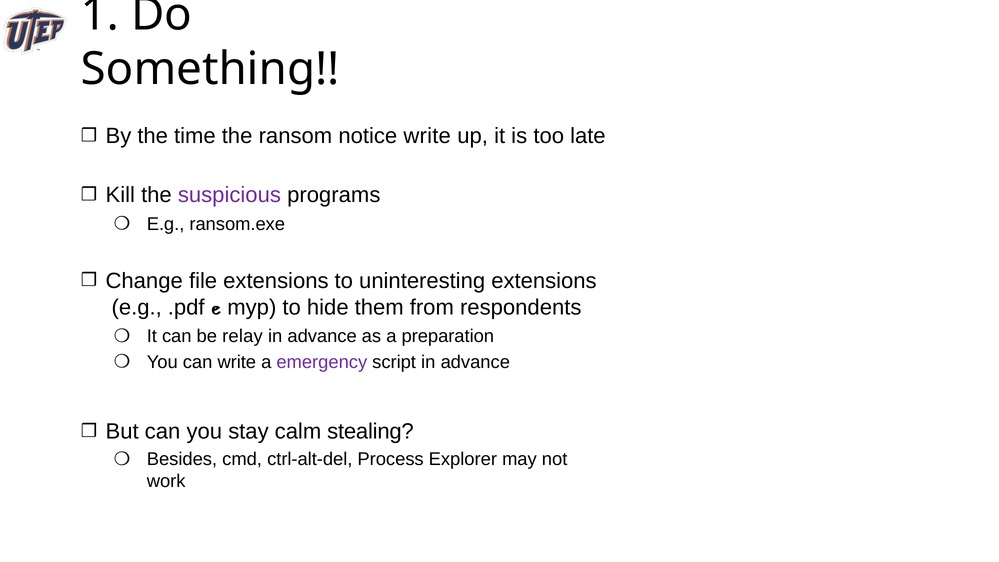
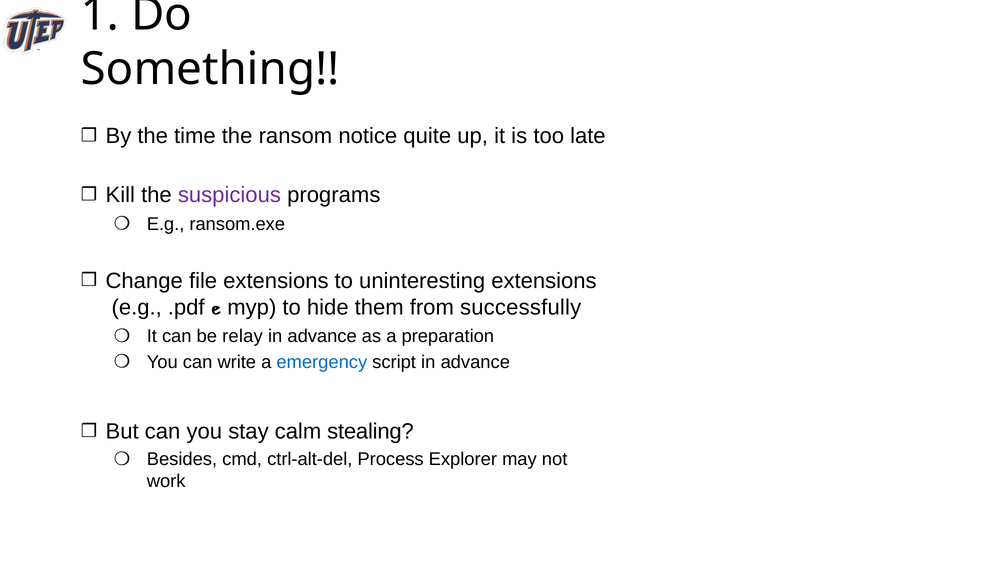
notice write: write -> quite
respondents: respondents -> successfully
emergency colour: purple -> blue
